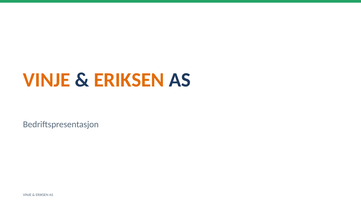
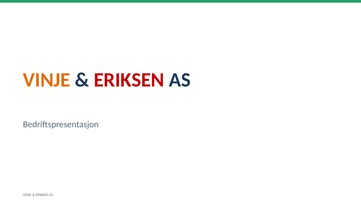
ERIKSEN at (129, 80) colour: orange -> red
